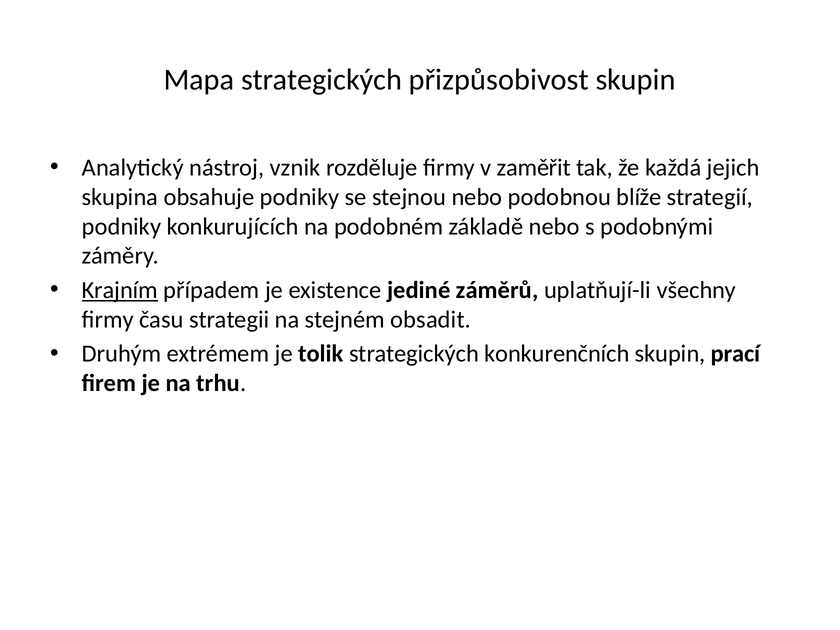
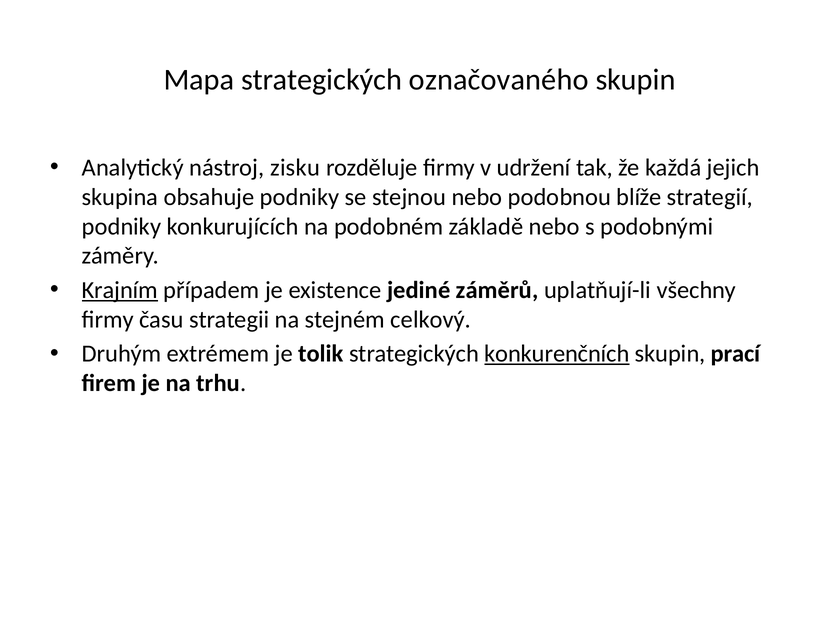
přizpůsobivost: přizpůsobivost -> označovaného
vznik: vznik -> zisku
zaměřit: zaměřit -> udržení
obsadit: obsadit -> celkový
konkurenčních underline: none -> present
